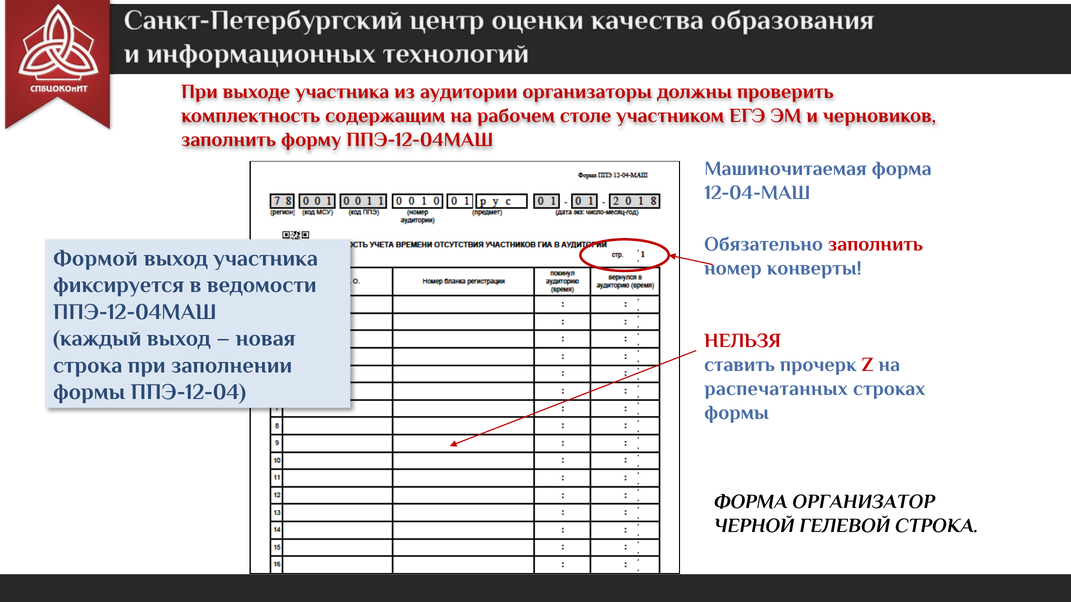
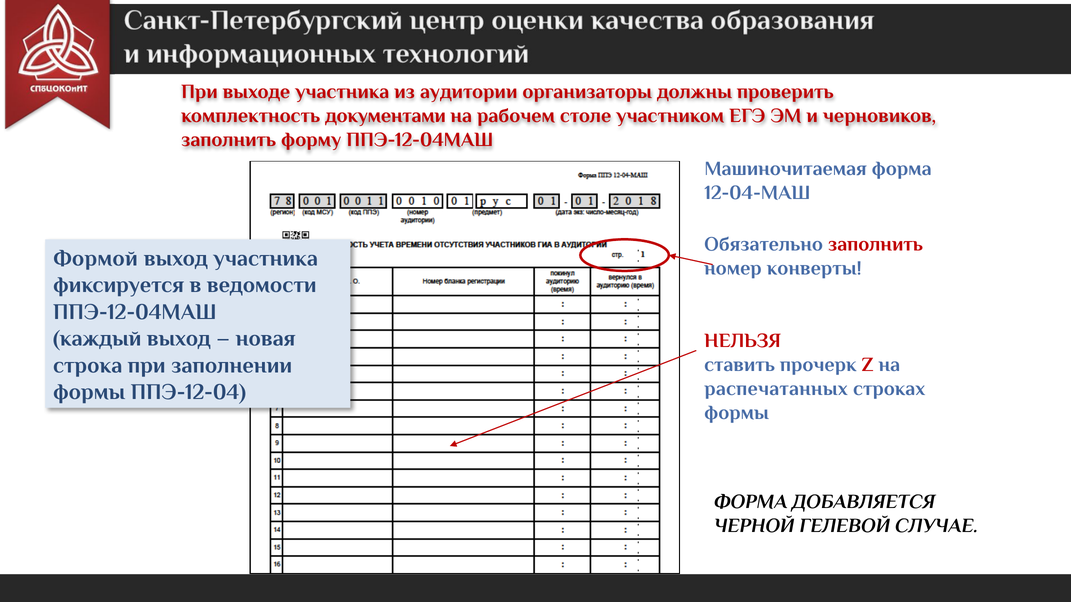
содержащим: содержащим -> документами
ОРГАНИЗАТОР: ОРГАНИЗАТОР -> ДОБАВЛЯЕТСЯ
ГЕЛЕВОЙ СТРОКА: СТРОКА -> СЛУЧАЕ
